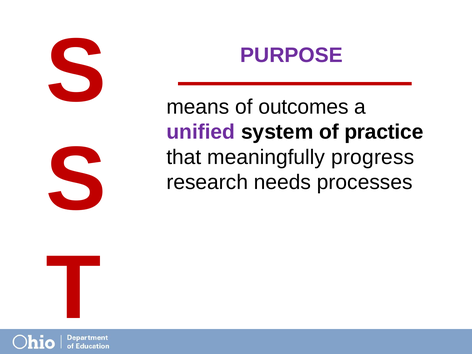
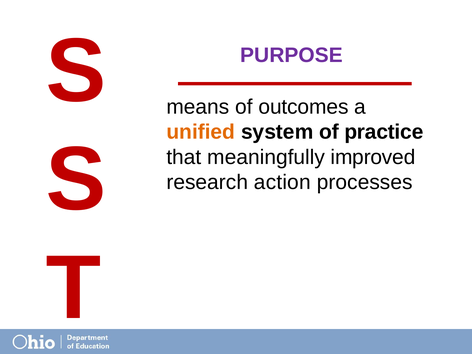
unified colour: purple -> orange
progress: progress -> improved
needs: needs -> action
